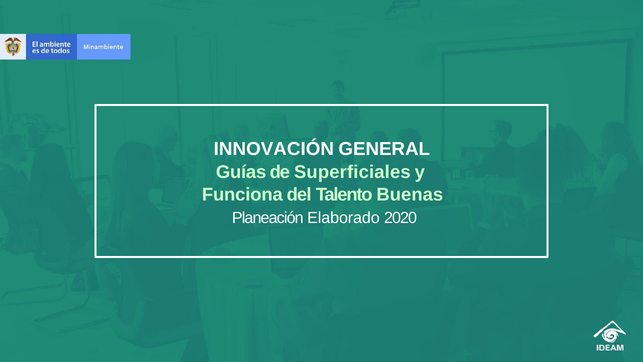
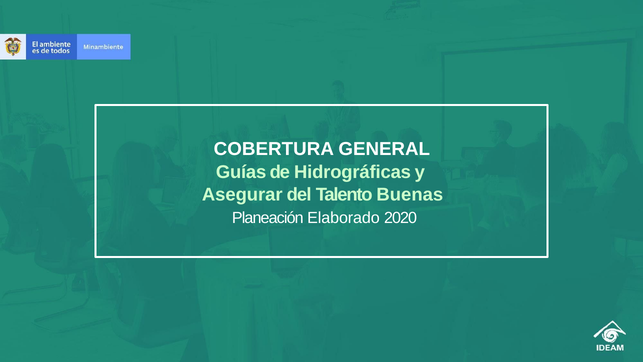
INNOVACIÓN: INNOVACIÓN -> COBERTURA
Superficiales: Superficiales -> Hidrográficas
Funciona: Funciona -> Asegurar
